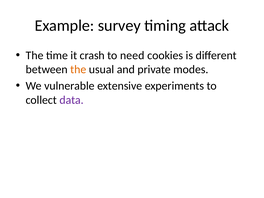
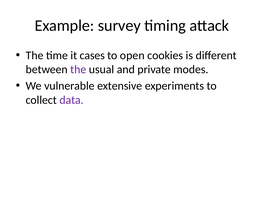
crash: crash -> cases
need: need -> open
the at (78, 69) colour: orange -> purple
